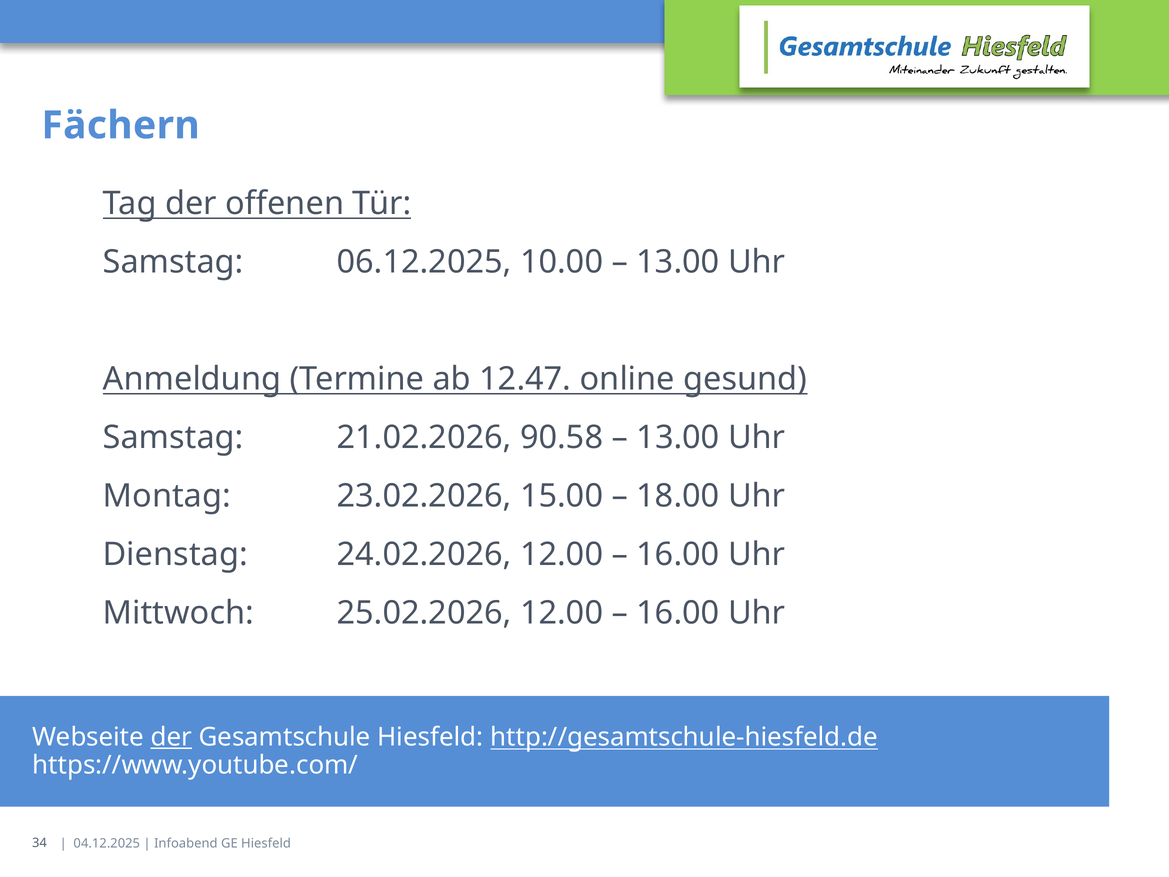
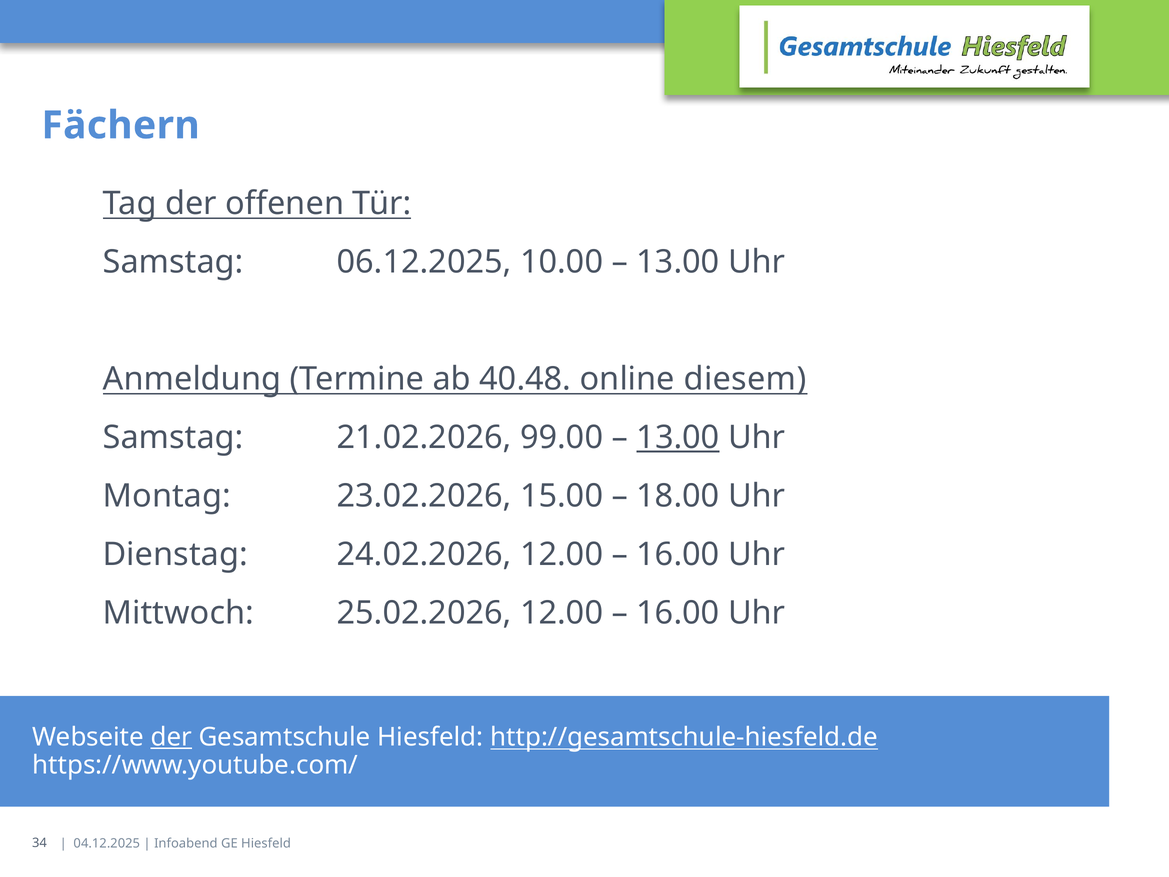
12.47: 12.47 -> 40.48
gesund: gesund -> diesem
90.58: 90.58 -> 99.00
13.00 at (678, 437) underline: none -> present
